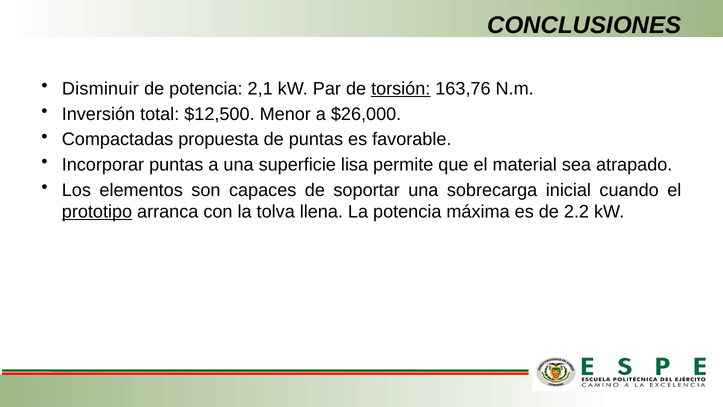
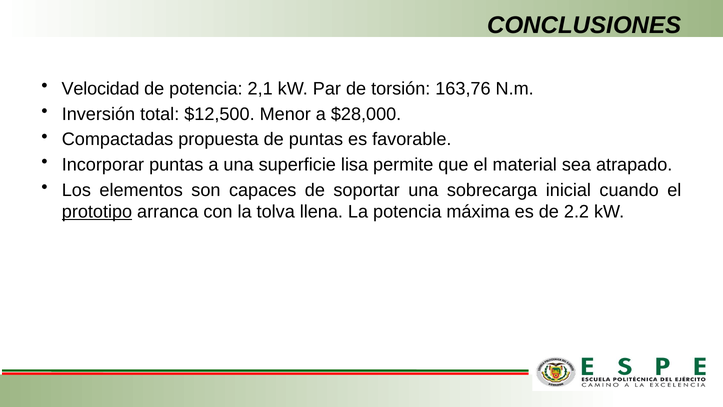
Disminuir: Disminuir -> Velocidad
torsión underline: present -> none
$26,000: $26,000 -> $28,000
